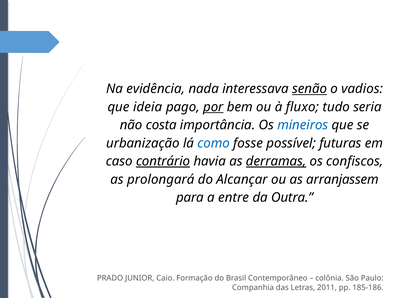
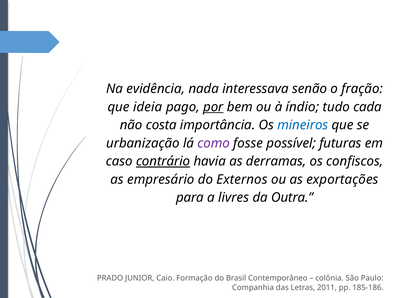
senão underline: present -> none
vadios: vadios -> fração
fluxo: fluxo -> índio
seria: seria -> cada
como colour: blue -> purple
derramas underline: present -> none
prolongará: prolongará -> empresário
Alcançar: Alcançar -> Externos
arranjassem: arranjassem -> exportações
entre: entre -> livres
